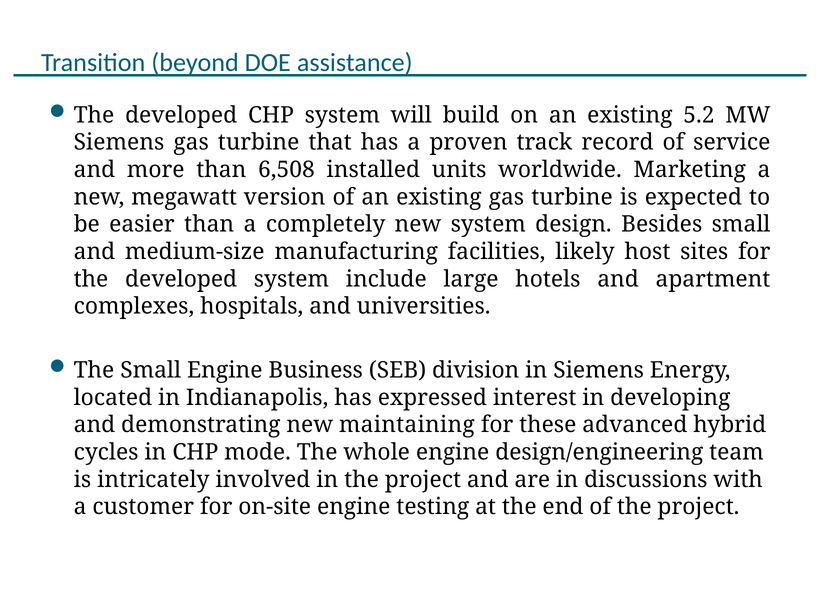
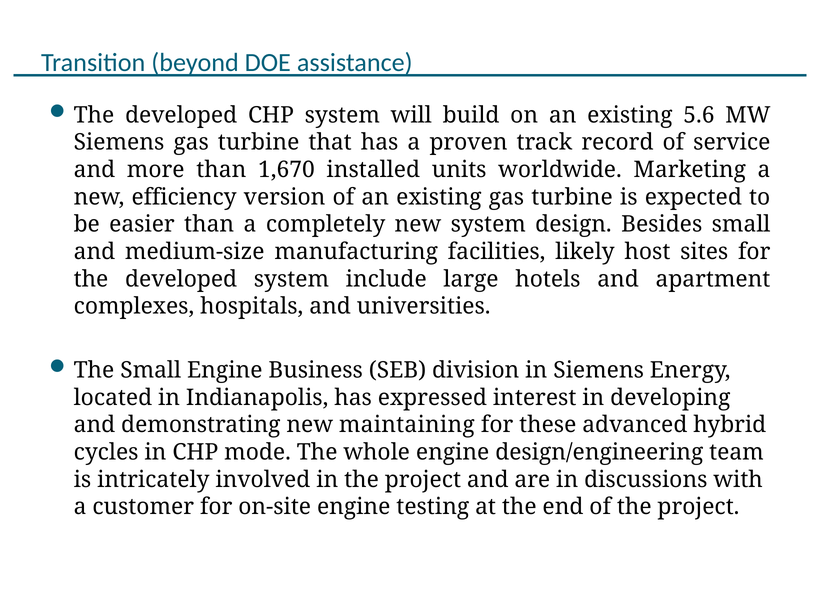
5.2: 5.2 -> 5.6
6,508: 6,508 -> 1,670
megawatt: megawatt -> efficiency
